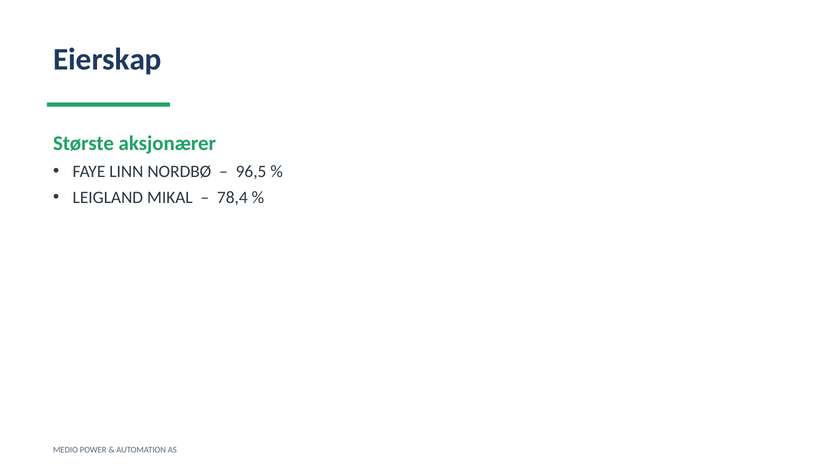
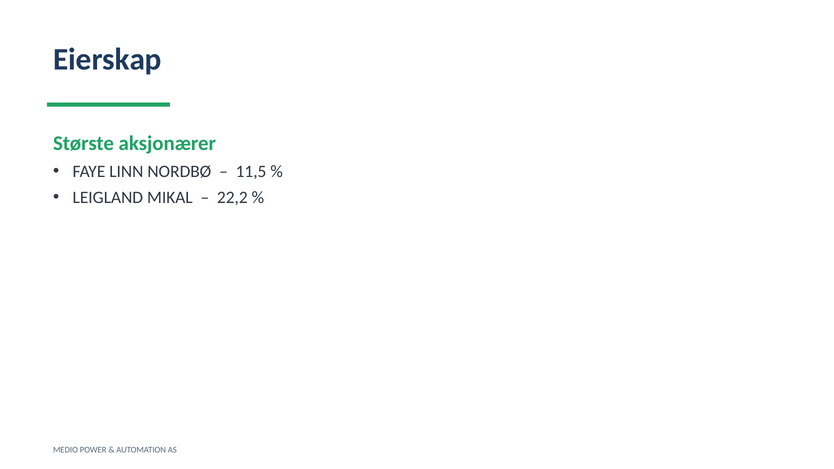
96,5: 96,5 -> 11,5
78,4: 78,4 -> 22,2
